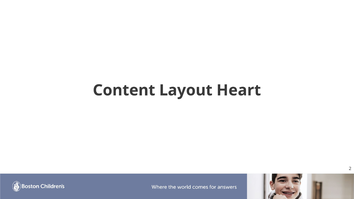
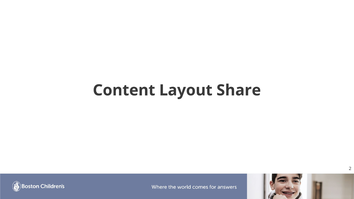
Heart: Heart -> Share
